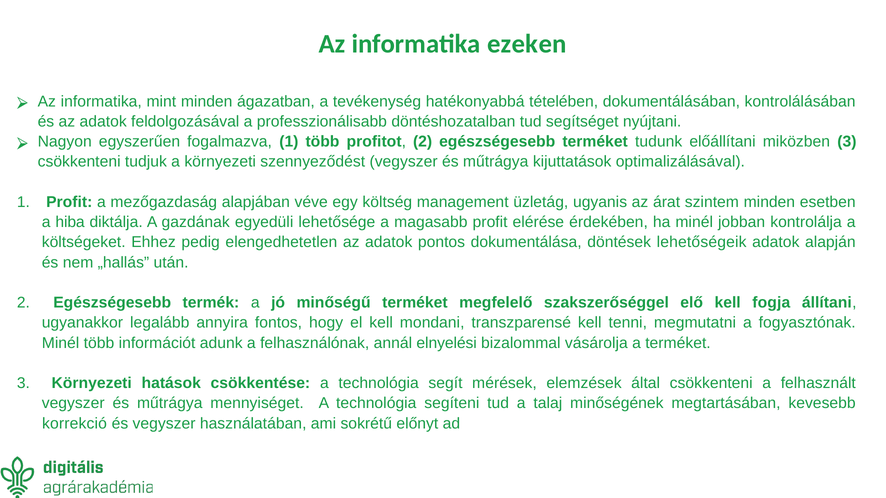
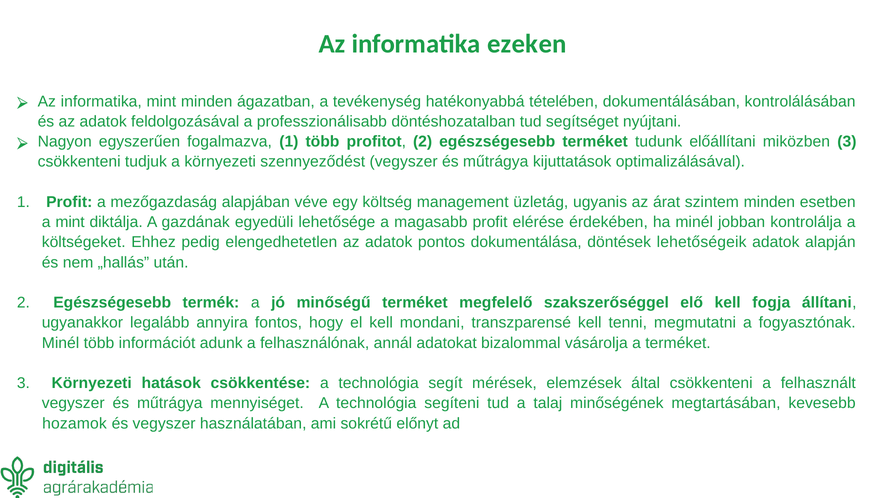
a hiba: hiba -> mint
elnyelési: elnyelési -> adatokat
korrekció: korrekció -> hozamok
